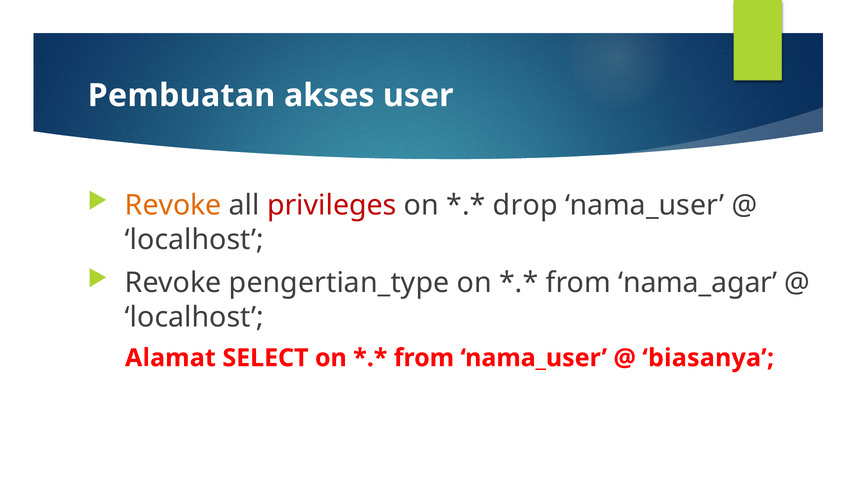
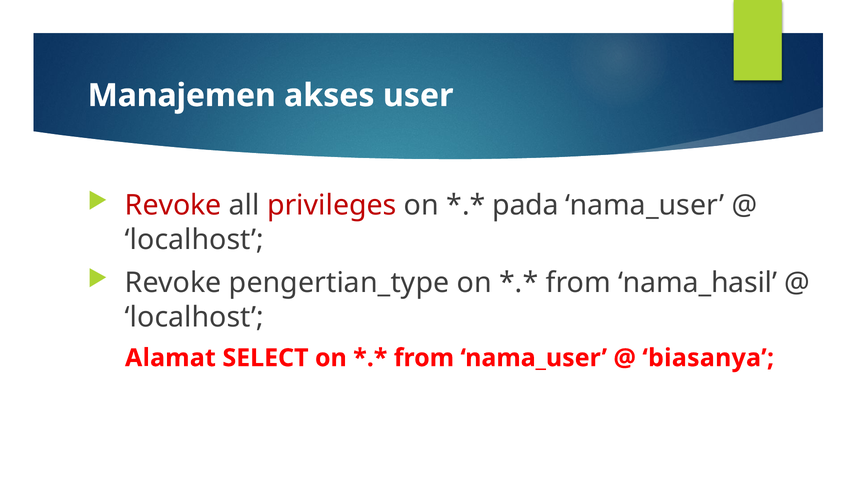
Pembuatan: Pembuatan -> Manajemen
Revoke at (173, 205) colour: orange -> red
drop: drop -> pada
nama_agar: nama_agar -> nama_hasil
